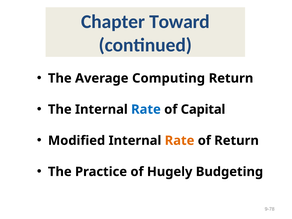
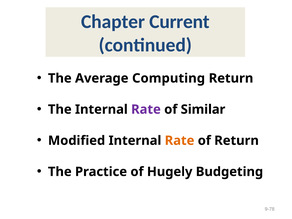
Toward: Toward -> Current
Rate at (146, 109) colour: blue -> purple
Capital: Capital -> Similar
